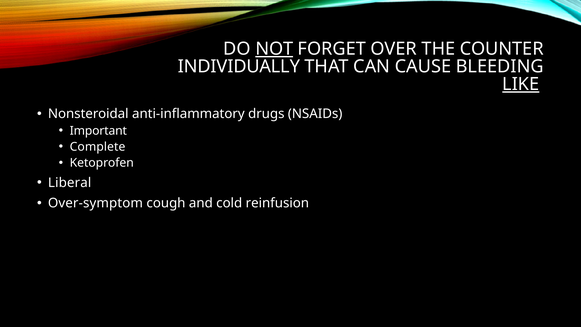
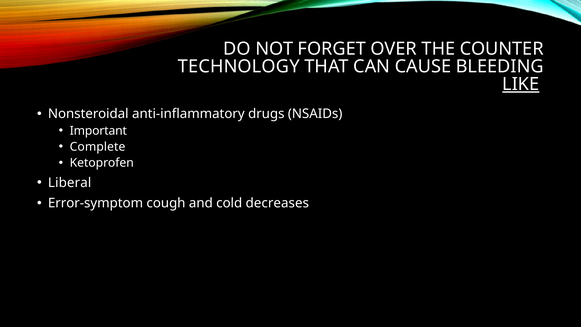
NOT underline: present -> none
INDIVIDUALLY: INDIVIDUALLY -> TECHNOLOGY
Over-symptom: Over-symptom -> Error-symptom
reinfusion: reinfusion -> decreases
